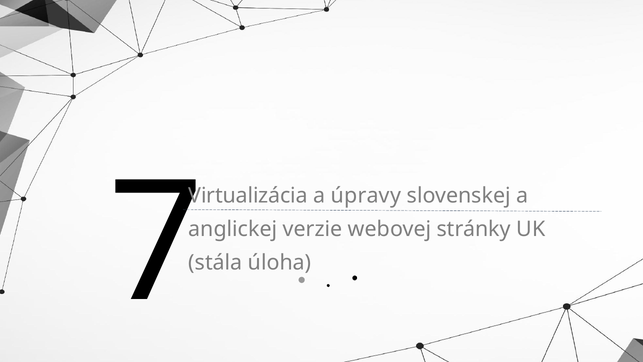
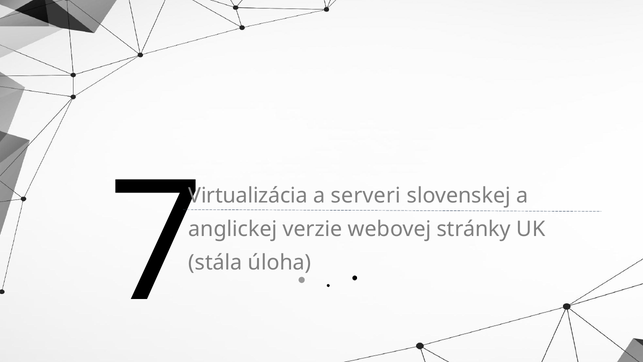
úpravy: úpravy -> serveri
